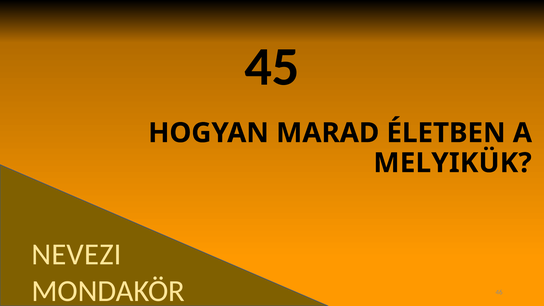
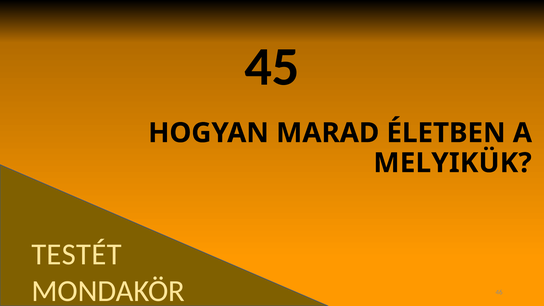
NEVEZI: NEVEZI -> TESTÉT
